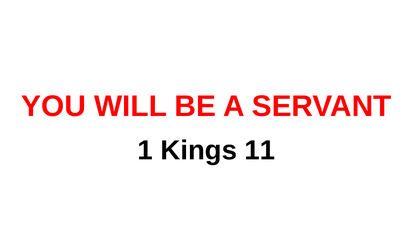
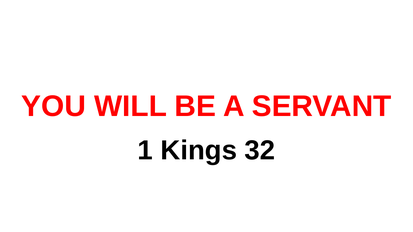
11: 11 -> 32
